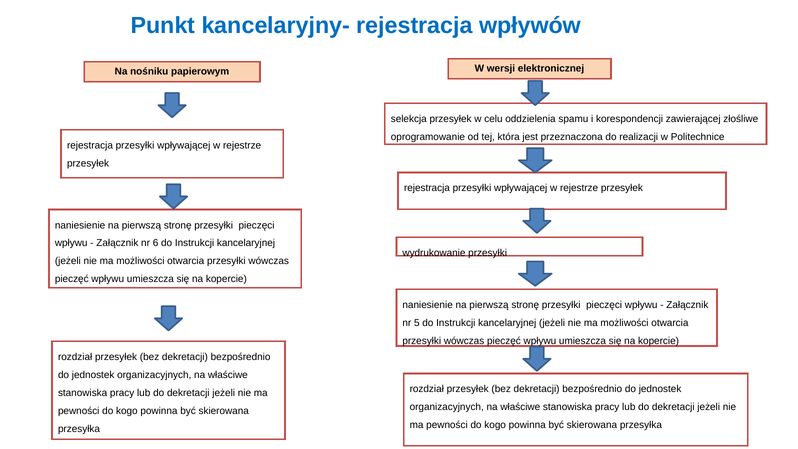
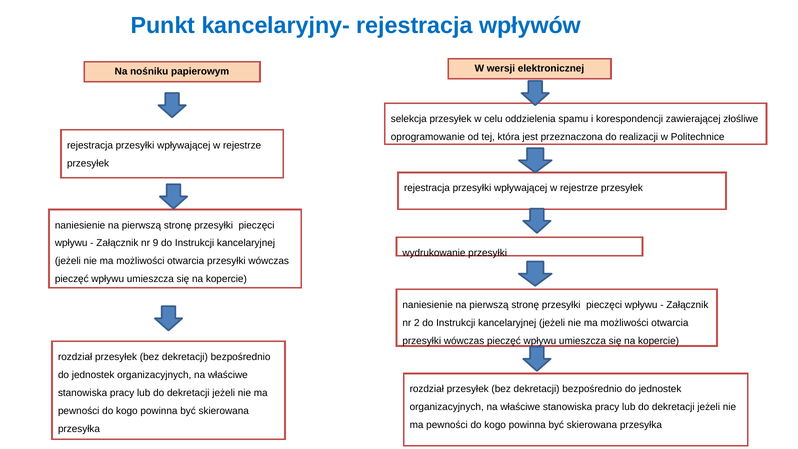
6: 6 -> 9
5: 5 -> 2
